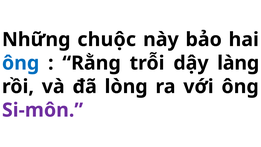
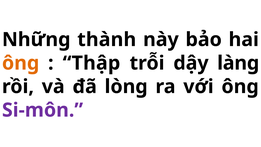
chuộc: chuộc -> thành
ông at (21, 63) colour: blue -> orange
Rằng: Rằng -> Thập
